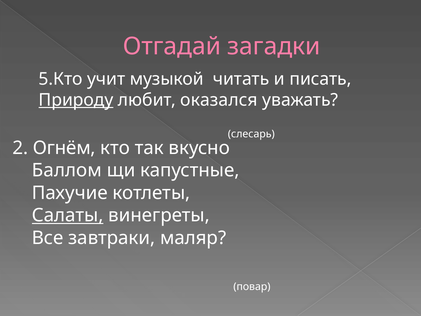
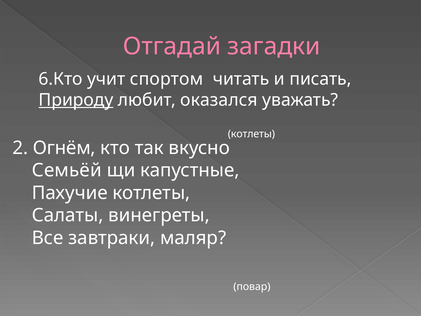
5.Кто: 5.Кто -> 6.Кто
музыкой: музыкой -> спортом
слесарь at (251, 134): слесарь -> котлеты
Баллом: Баллом -> Семьёй
Салаты underline: present -> none
